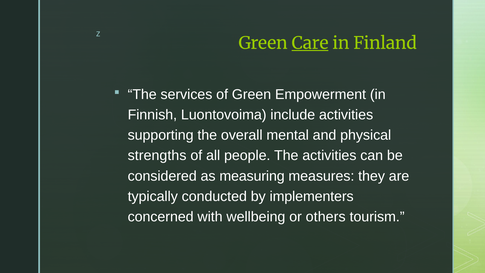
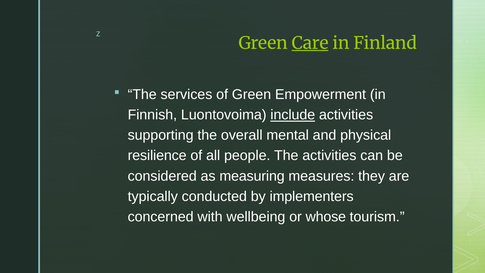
include underline: none -> present
strengths: strengths -> resilience
others: others -> whose
